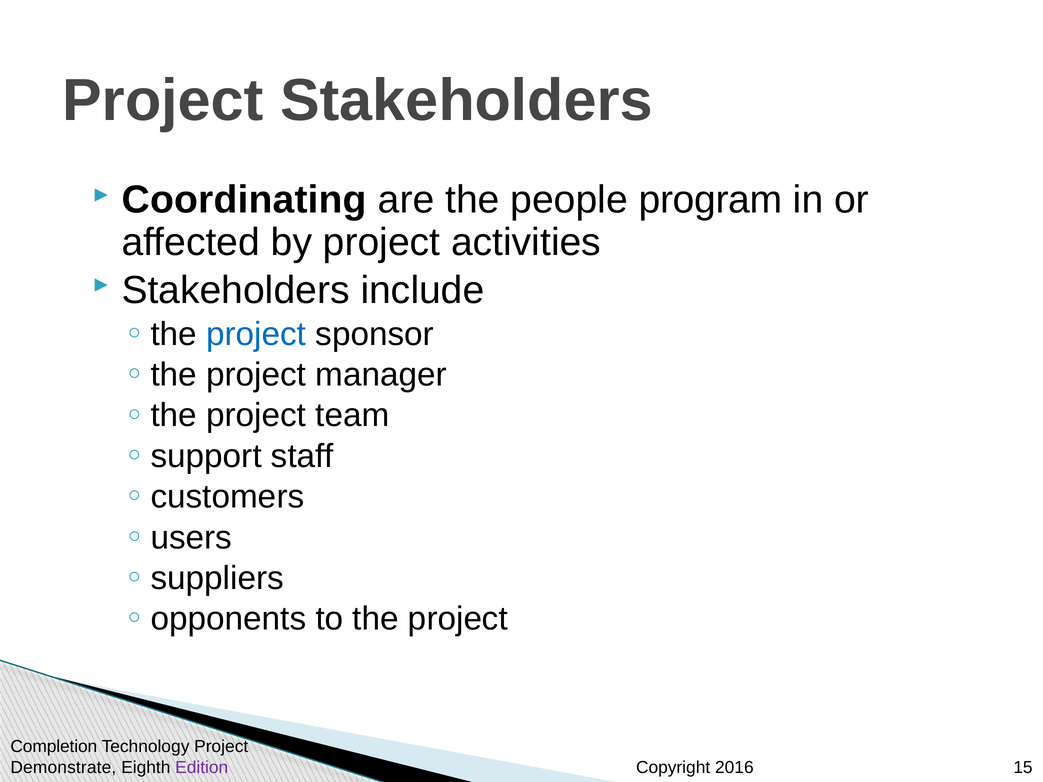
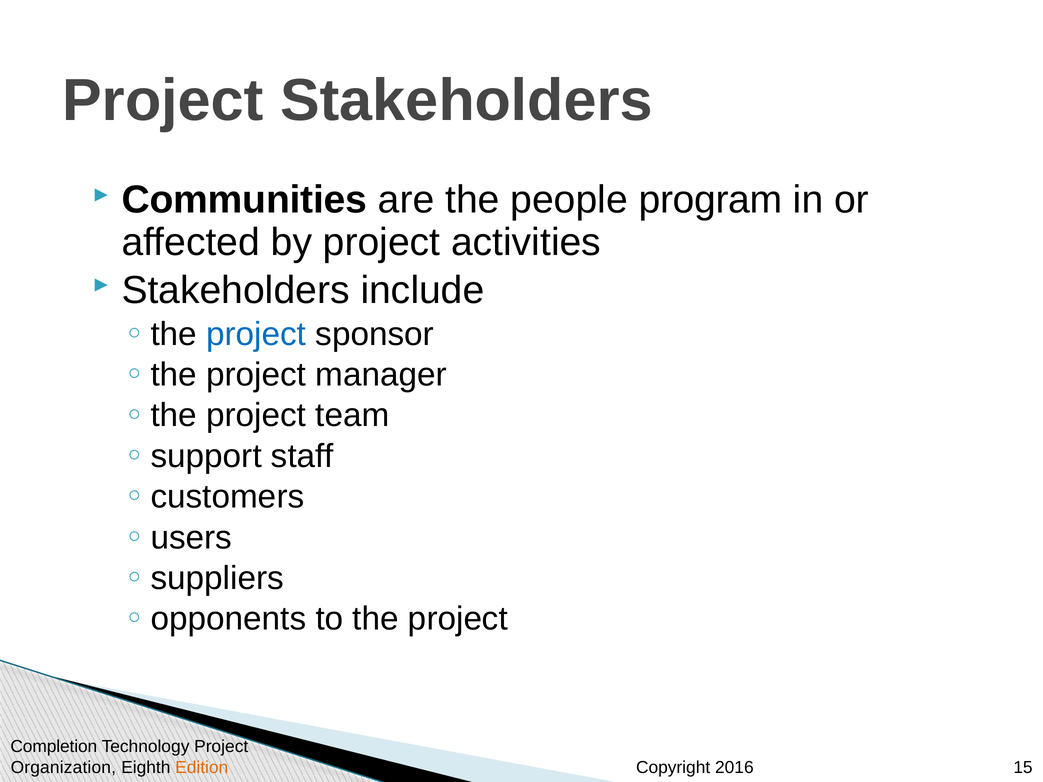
Coordinating: Coordinating -> Communities
Demonstrate: Demonstrate -> Organization
Edition colour: purple -> orange
